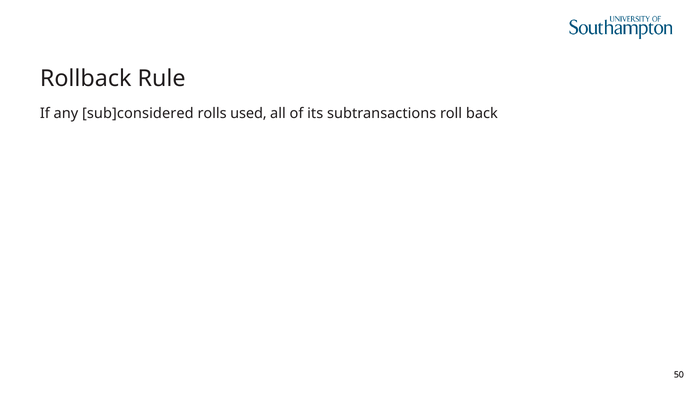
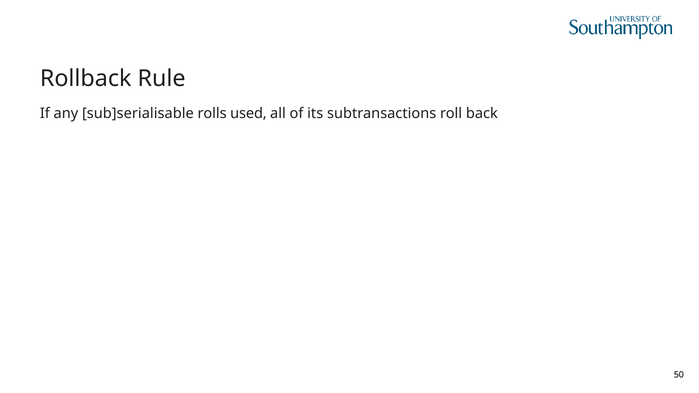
sub]considered: sub]considered -> sub]serialisable
